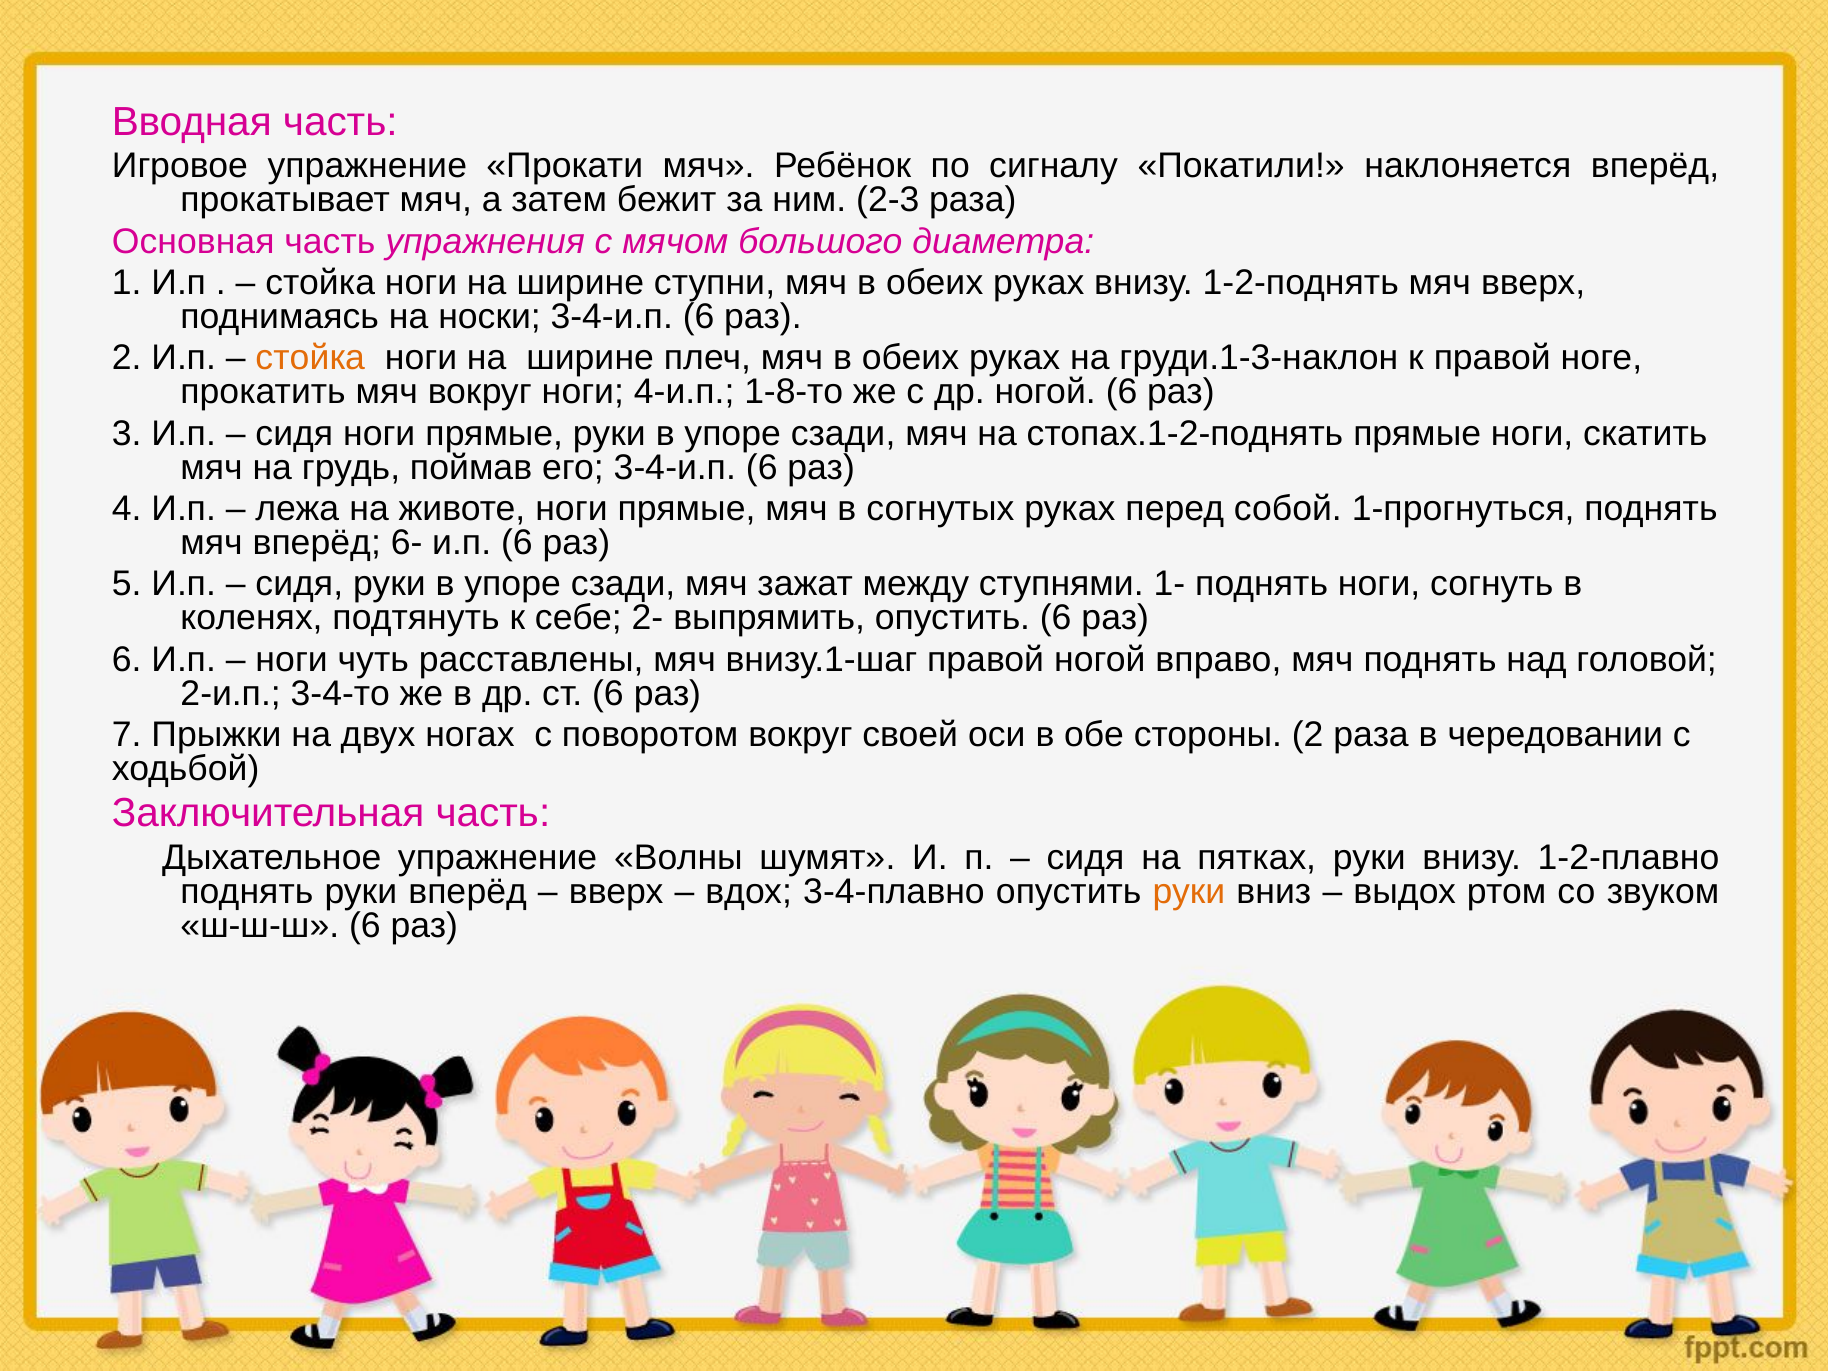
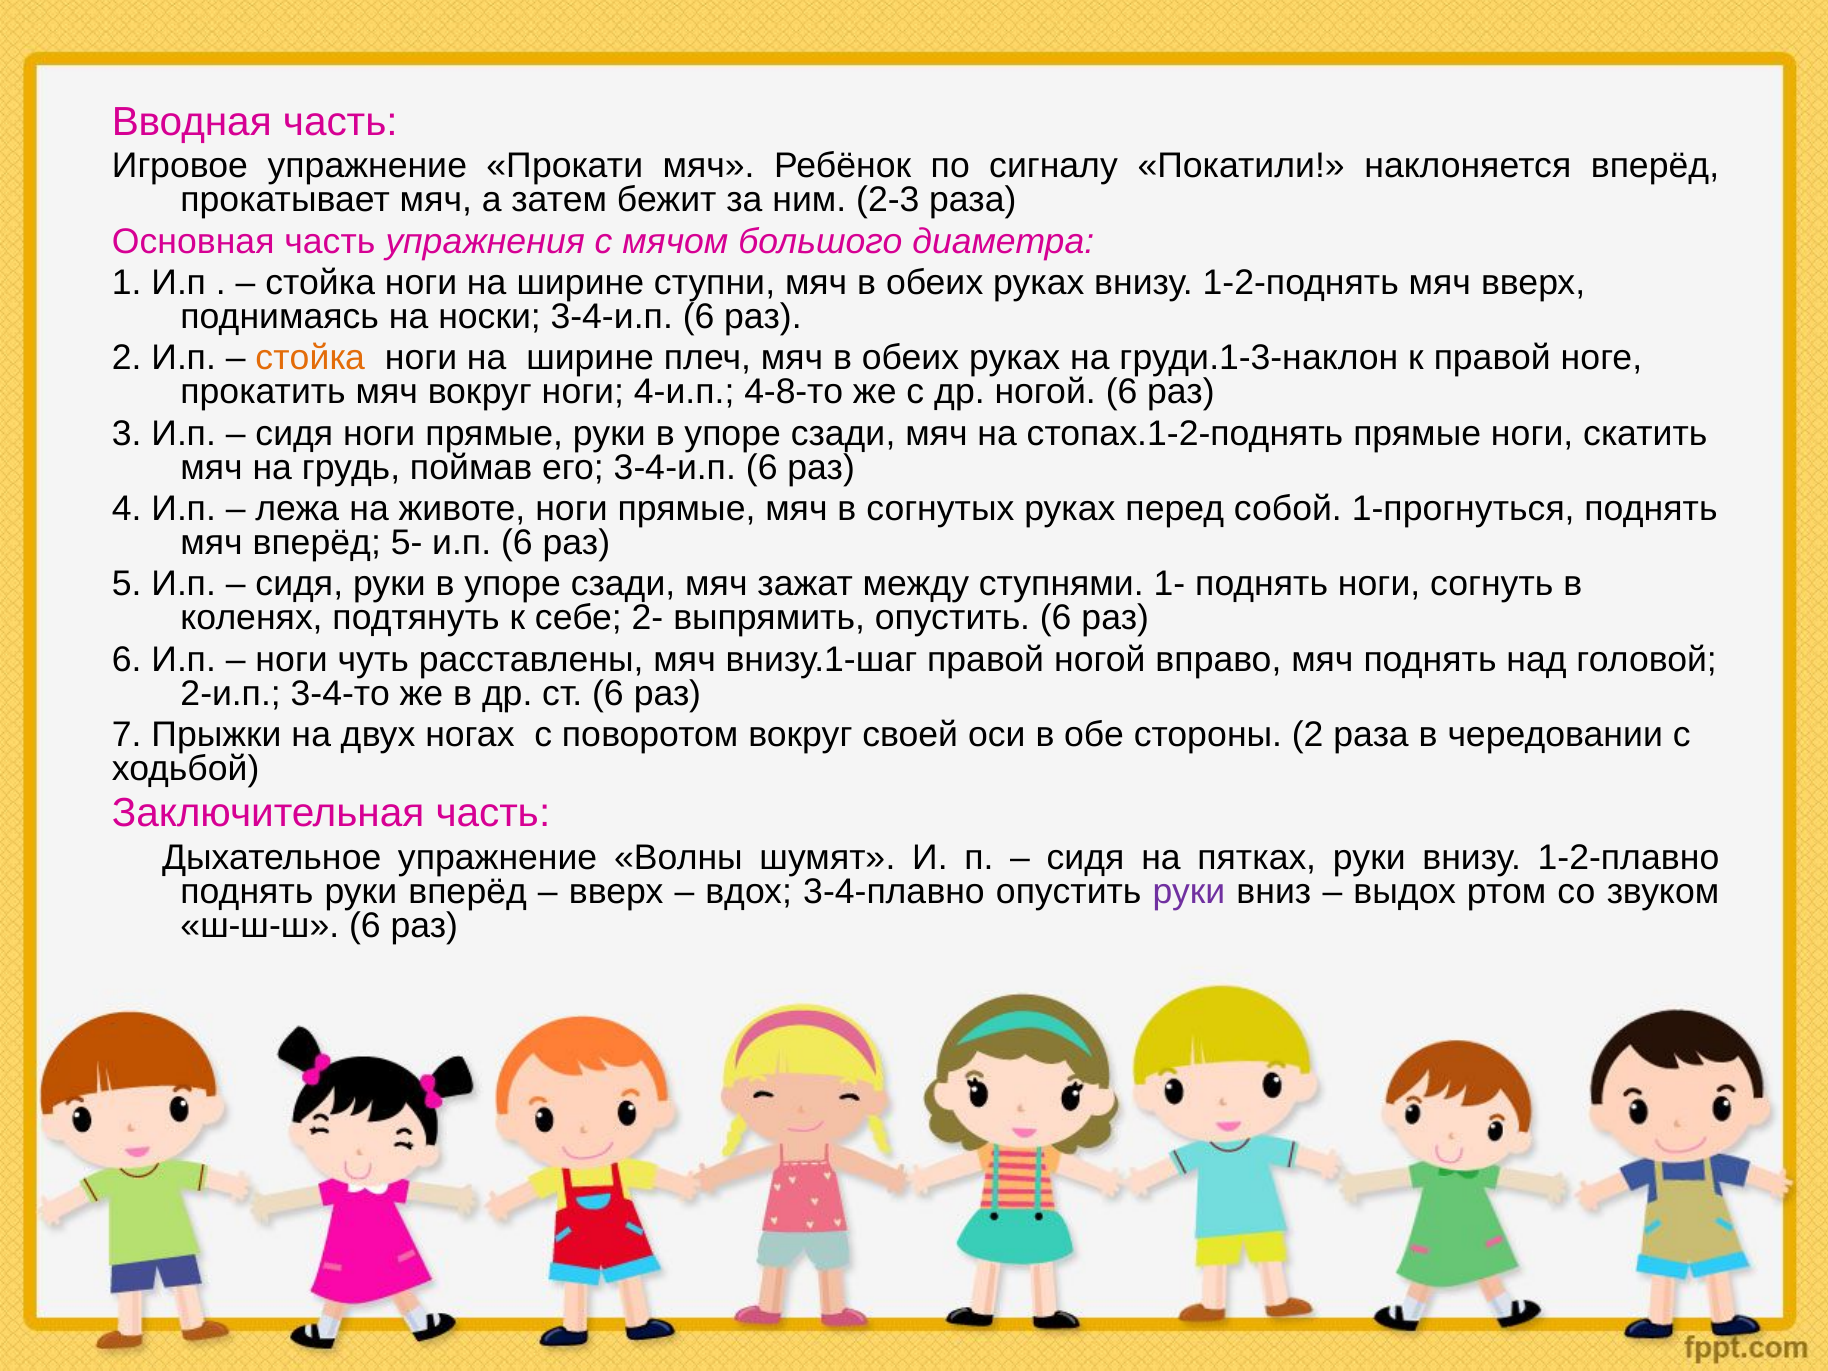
1-8-то: 1-8-то -> 4-8-то
6-: 6- -> 5-
руки at (1189, 891) colour: orange -> purple
